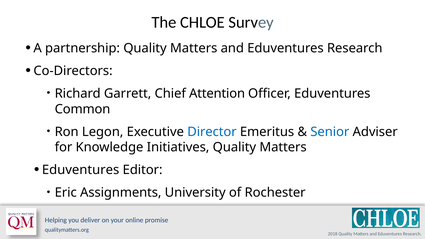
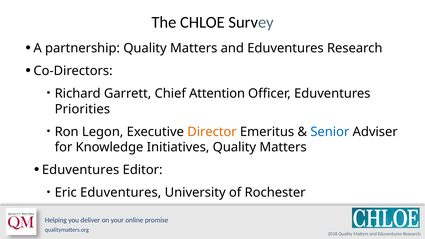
Common: Common -> Priorities
Director colour: blue -> orange
Eric Assignments: Assignments -> Eduventures
